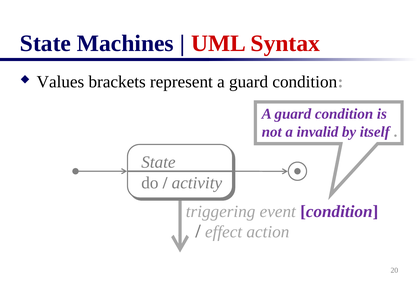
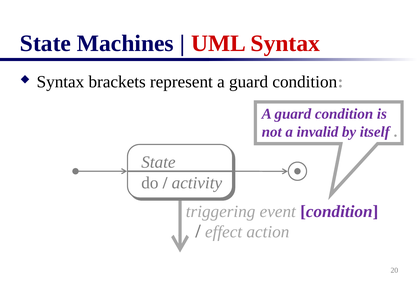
Values at (60, 82): Values -> Syntax
